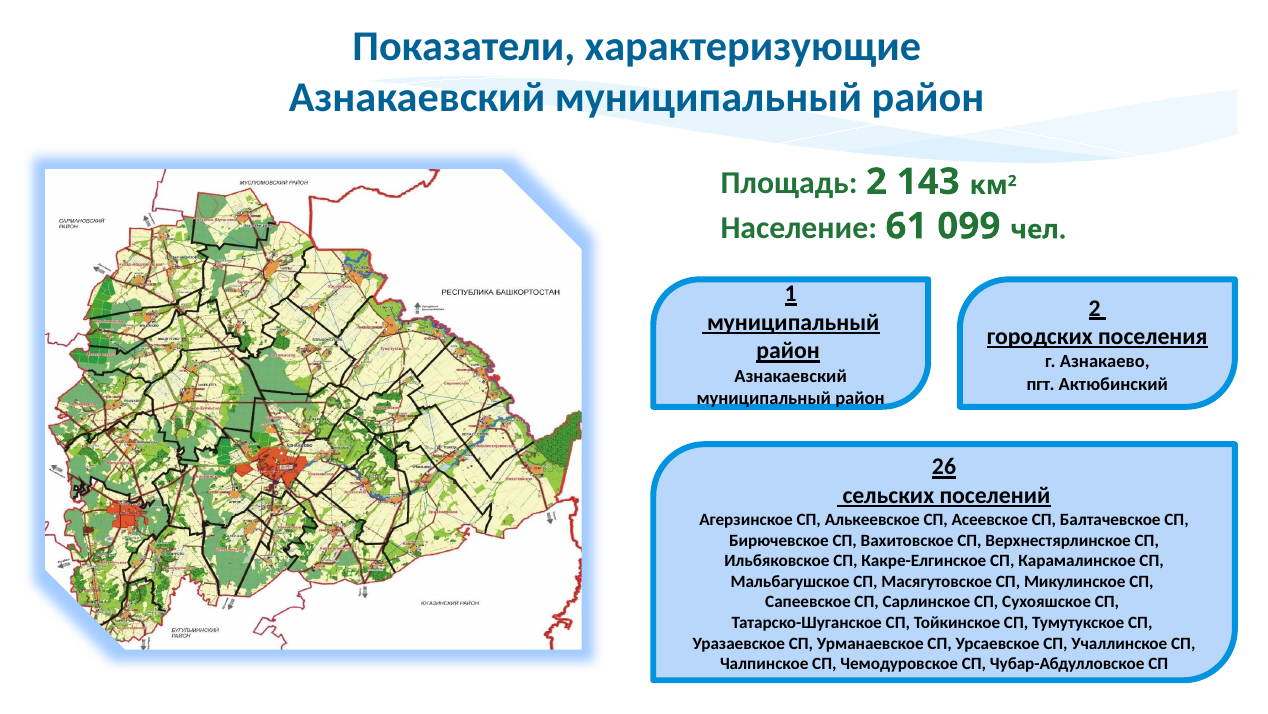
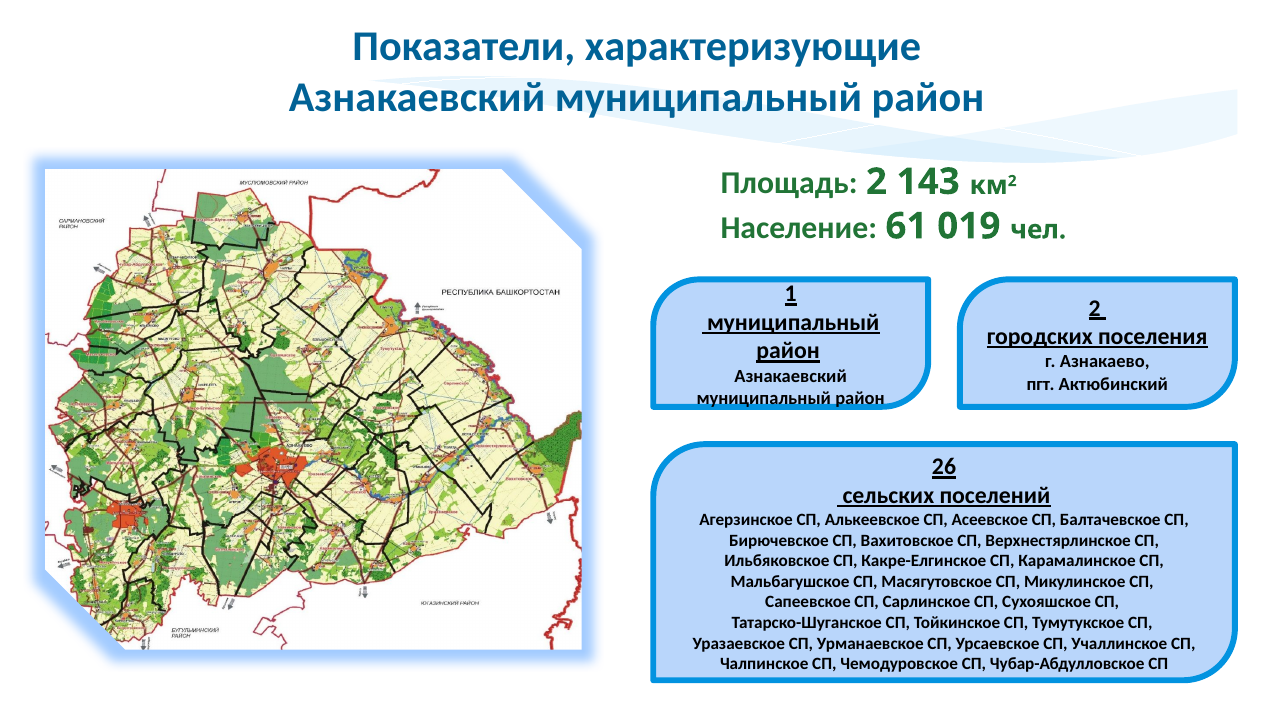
099: 099 -> 019
